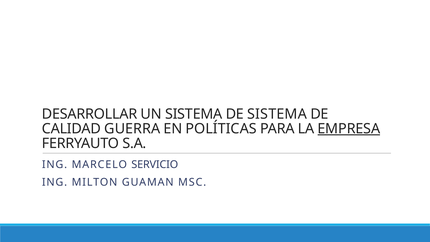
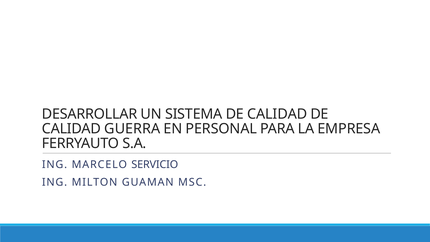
SISTEMA DE SISTEMA: SISTEMA -> CALIDAD
POLÍTICAS: POLÍTICAS -> PERSONAL
EMPRESA underline: present -> none
